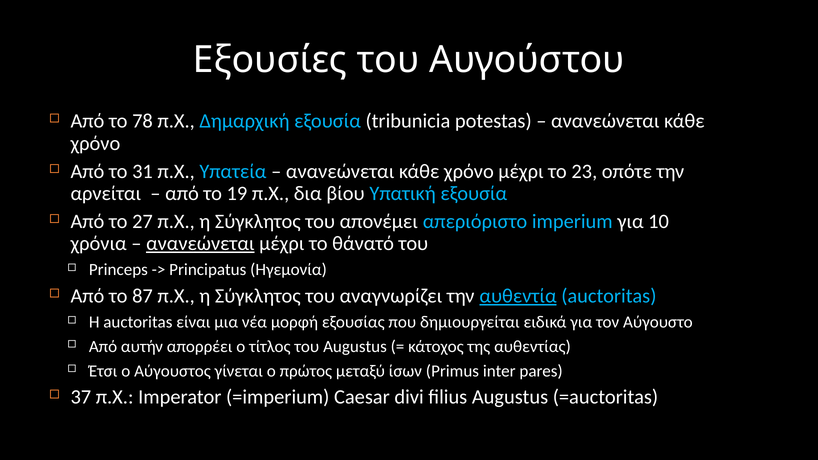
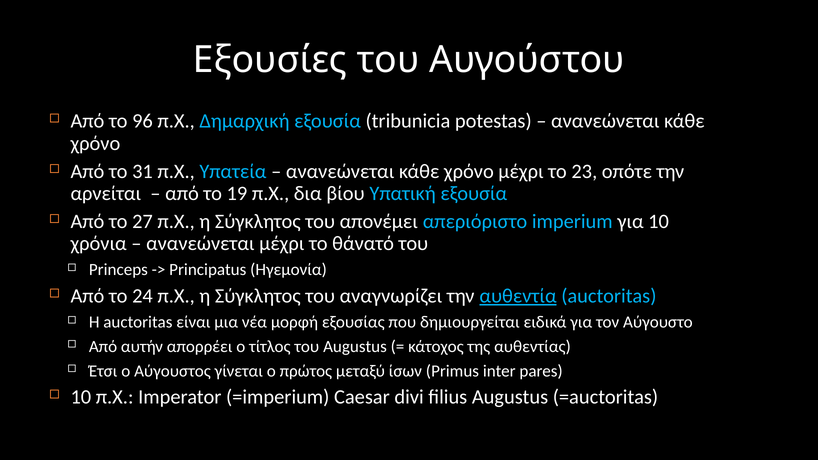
78: 78 -> 96
ανανεώνεται at (200, 244) underline: present -> none
87: 87 -> 24
37 at (81, 397): 37 -> 10
